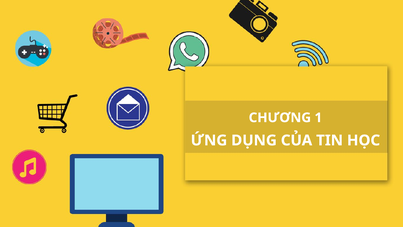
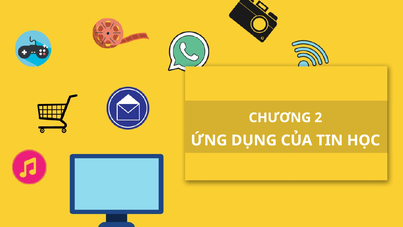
1: 1 -> 2
